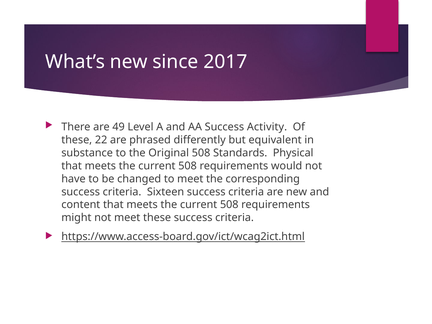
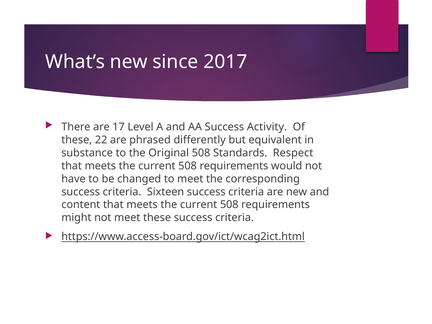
49: 49 -> 17
Physical: Physical -> Respect
